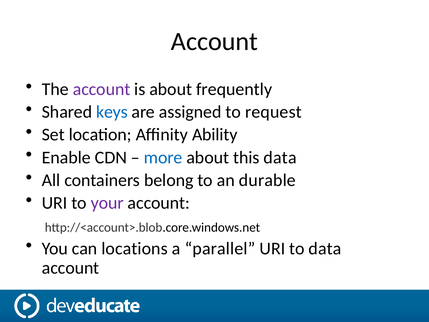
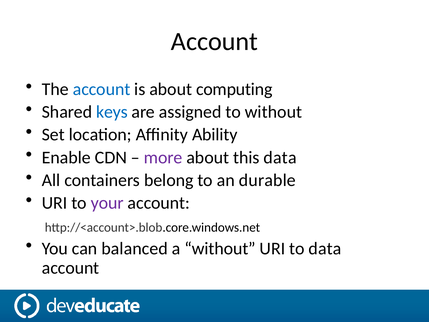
account at (102, 89) colour: purple -> blue
frequently: frequently -> computing
to request: request -> without
more colour: blue -> purple
locations: locations -> balanced
a parallel: parallel -> without
